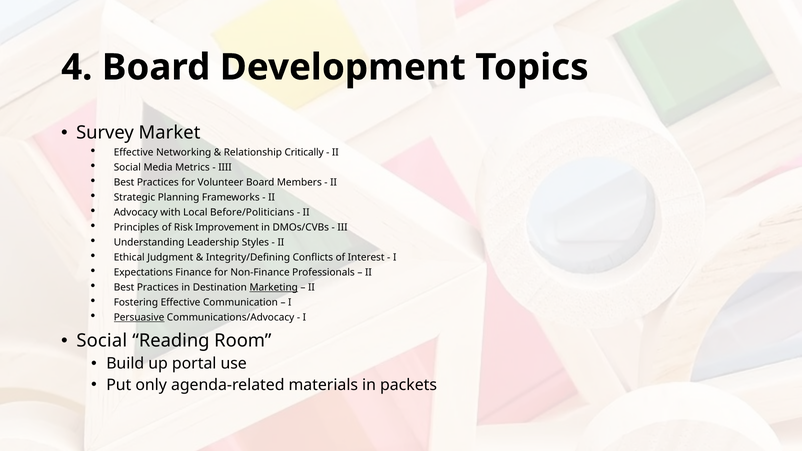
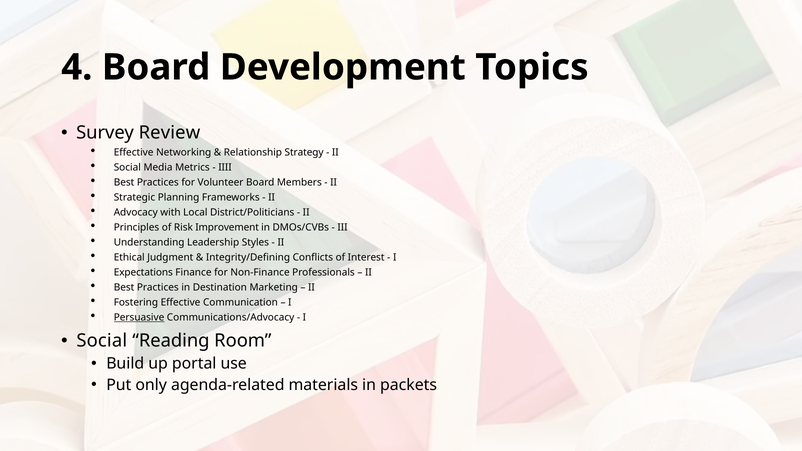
Market: Market -> Review
Critically: Critically -> Strategy
Before/Politicians: Before/Politicians -> District/Politicians
Marketing underline: present -> none
